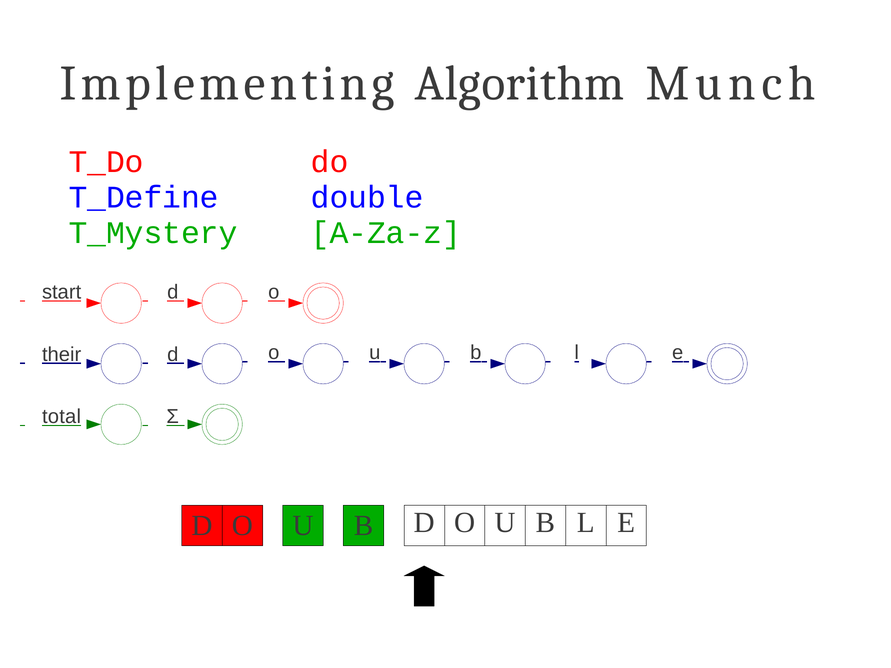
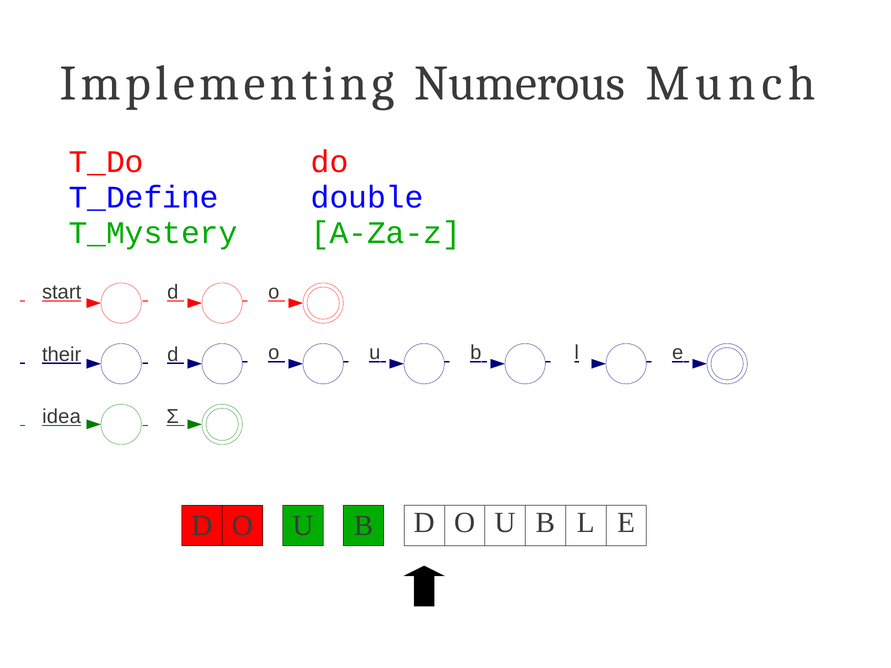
Algorithm: Algorithm -> Numerous
total: total -> idea
